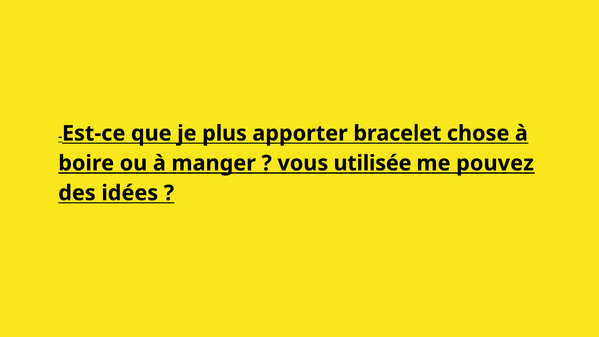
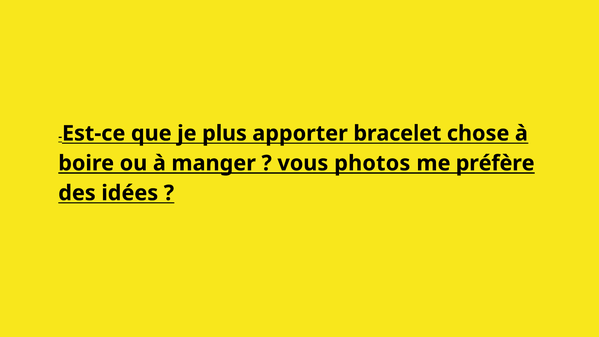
utilisée: utilisée -> photos
pouvez: pouvez -> préfère
